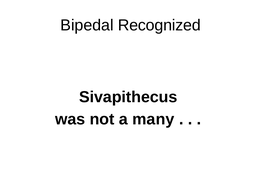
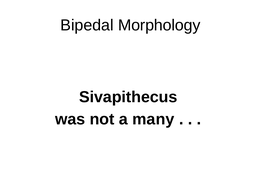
Recognized: Recognized -> Morphology
